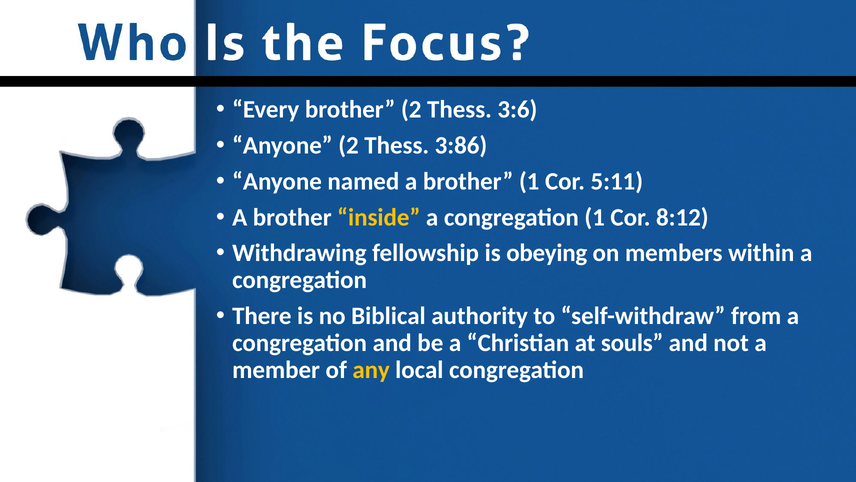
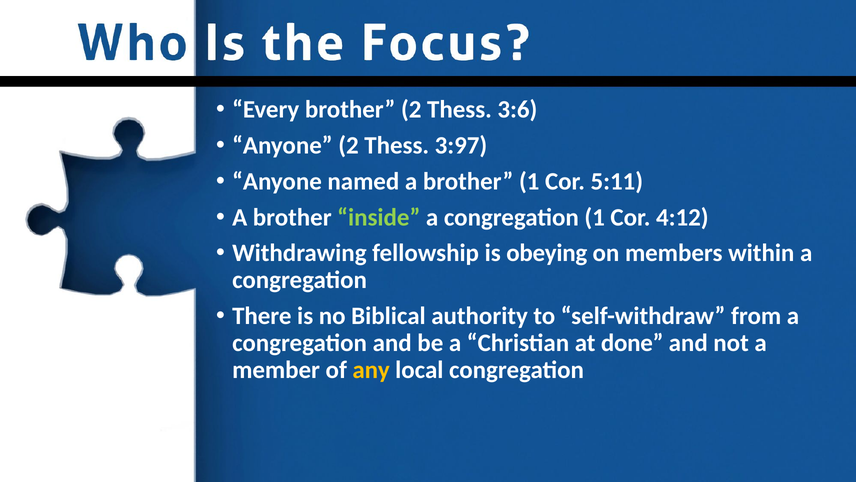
3:86: 3:86 -> 3:97
inside colour: yellow -> light green
8:12: 8:12 -> 4:12
souls: souls -> done
